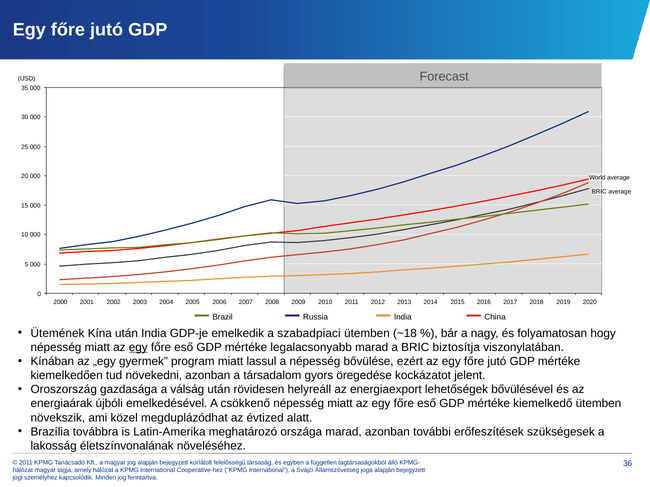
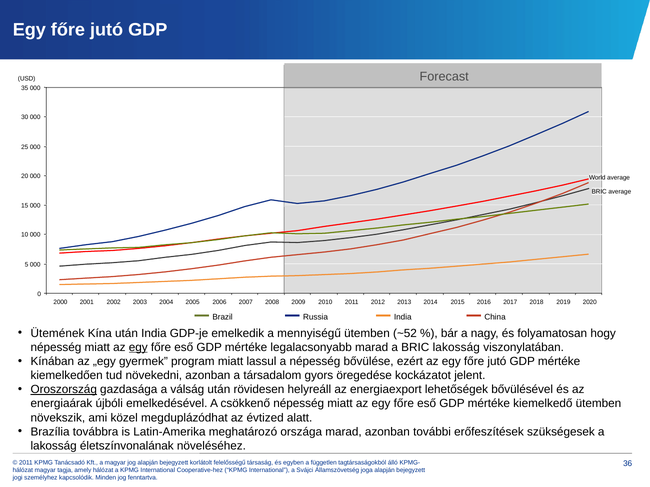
szabadpiaci: szabadpiaci -> mennyiségű
~18: ~18 -> ~52
BRIC biztosítja: biztosítja -> lakosság
Oroszország underline: none -> present
